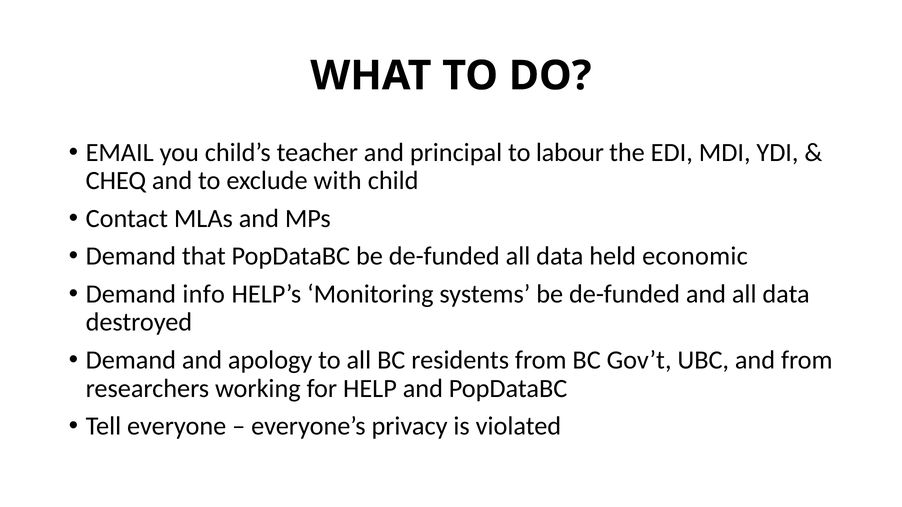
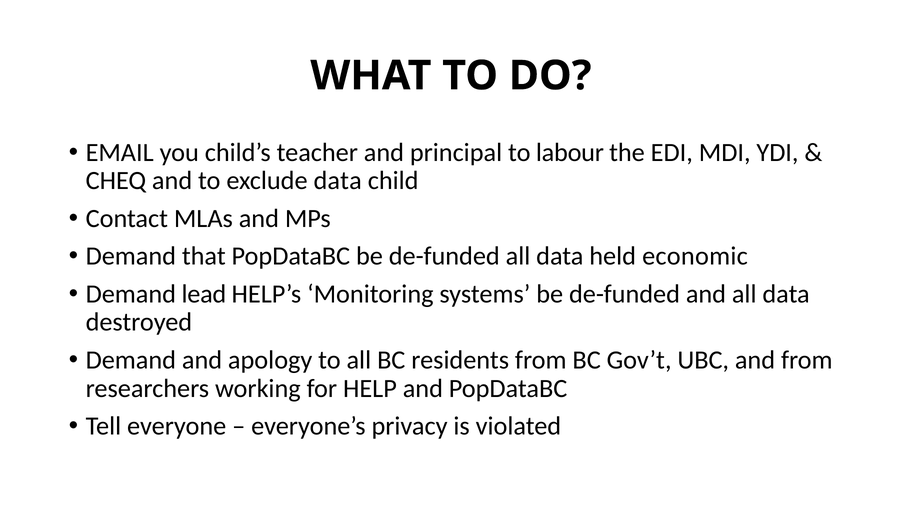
exclude with: with -> data
info: info -> lead
